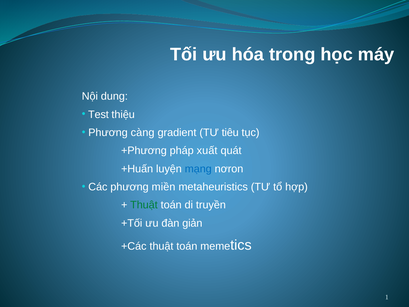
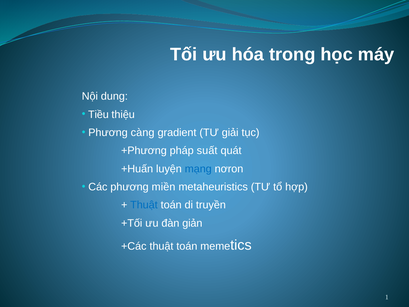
Test: Test -> Tiều
tiêu: tiêu -> giải
xuất: xuất -> suất
Thuật at (144, 205) colour: green -> blue
